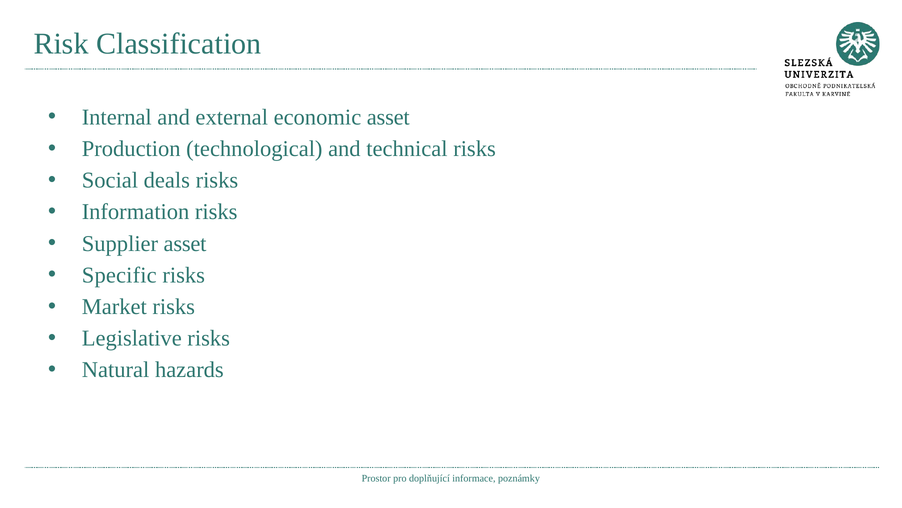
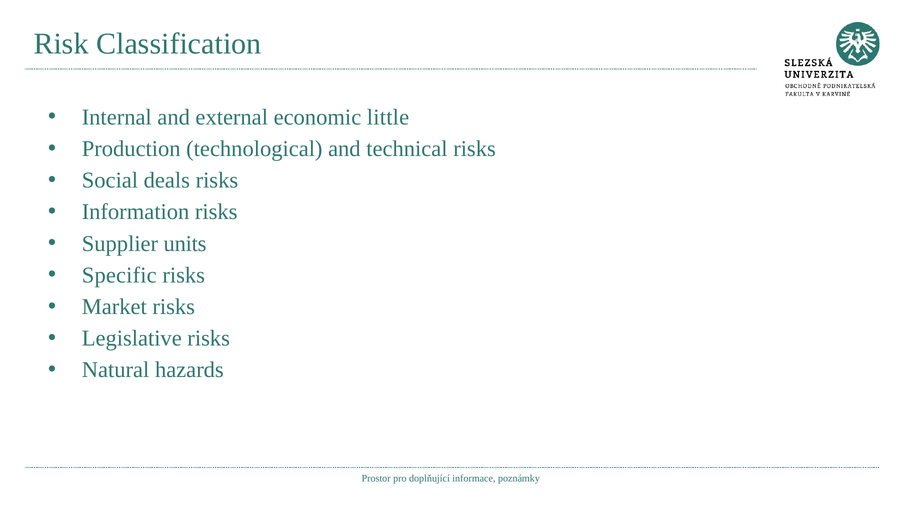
economic asset: asset -> little
Supplier asset: asset -> units
